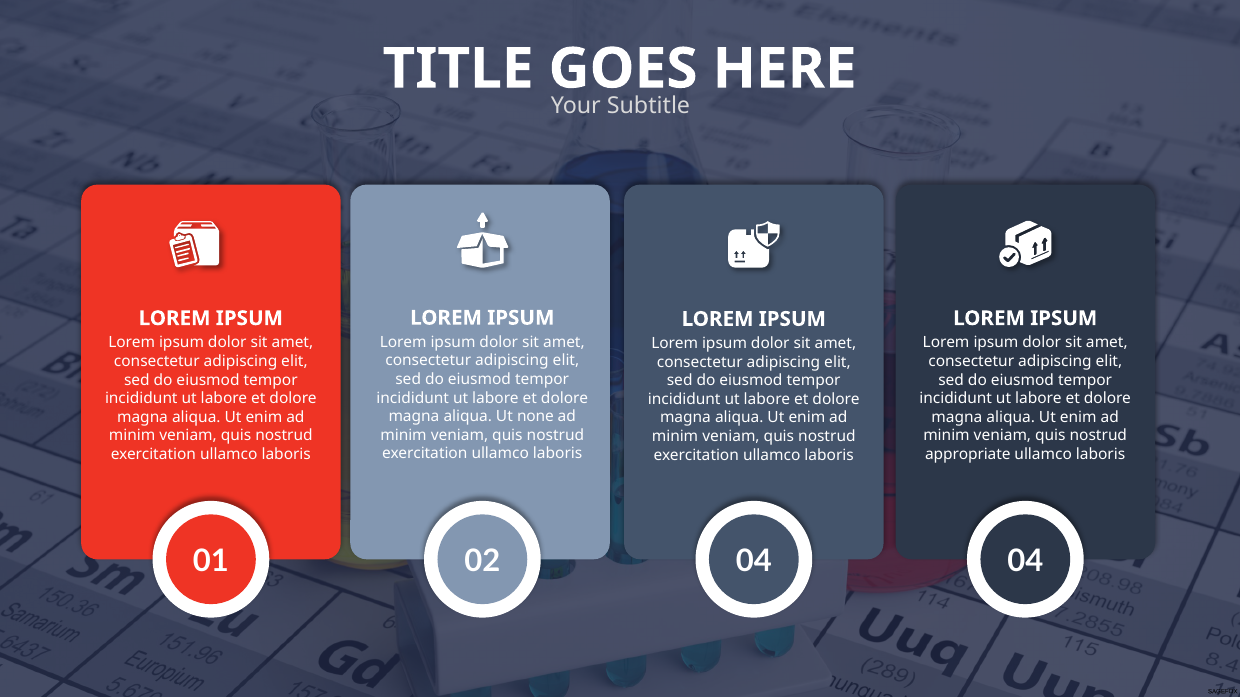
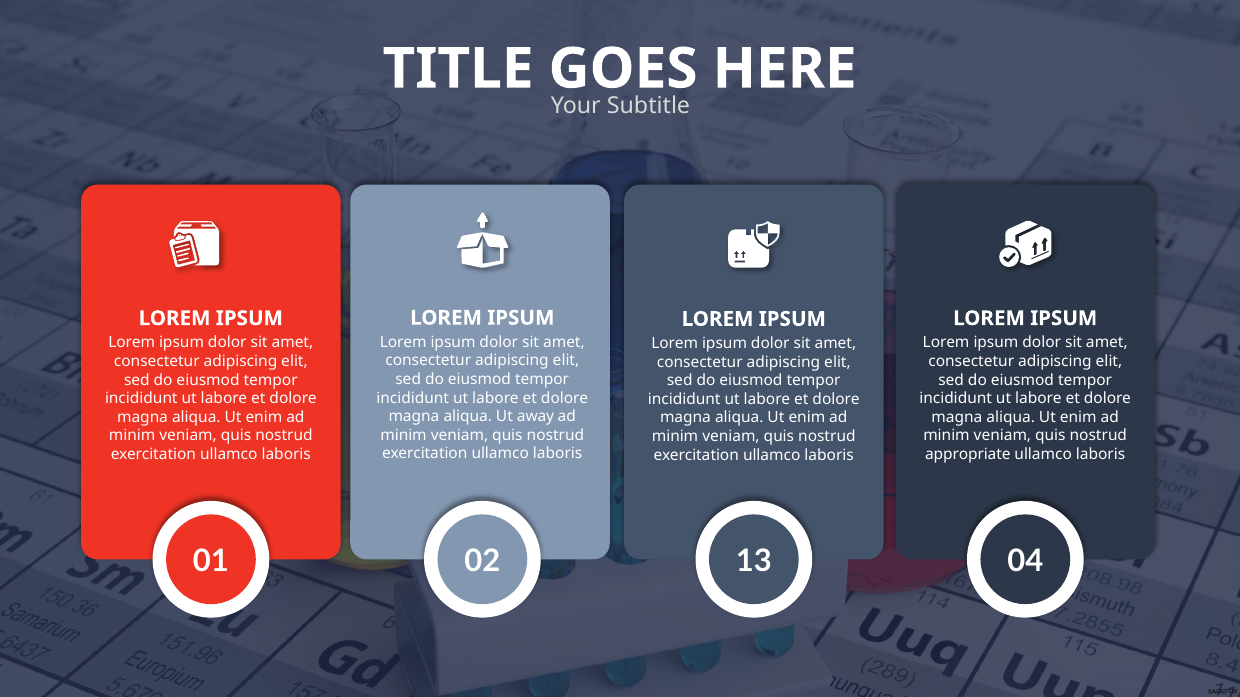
none: none -> away
02 04: 04 -> 13
